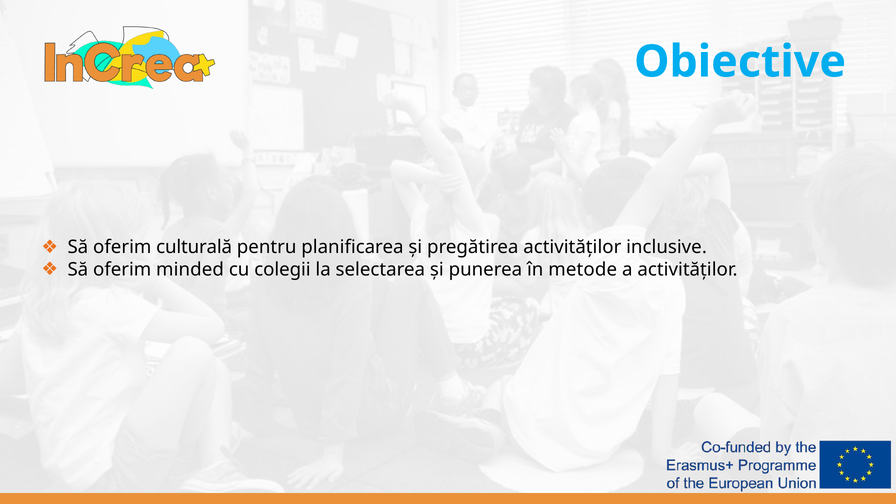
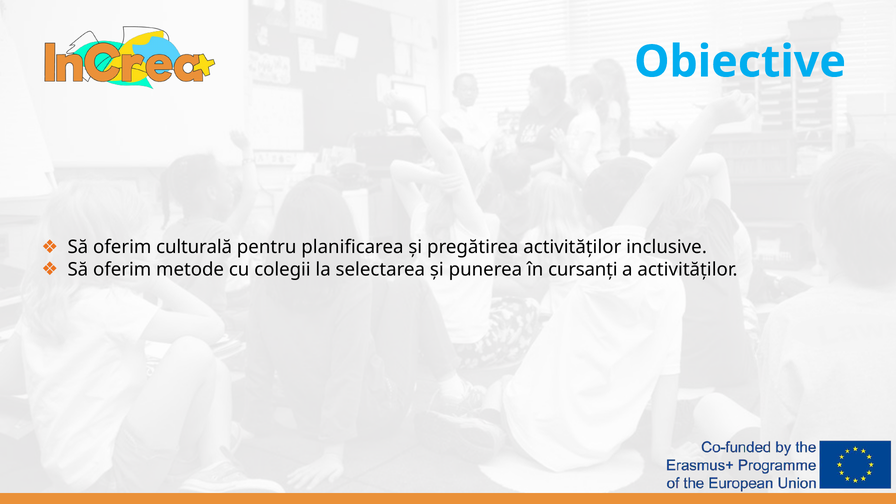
minded: minded -> metode
metode: metode -> cursanți
